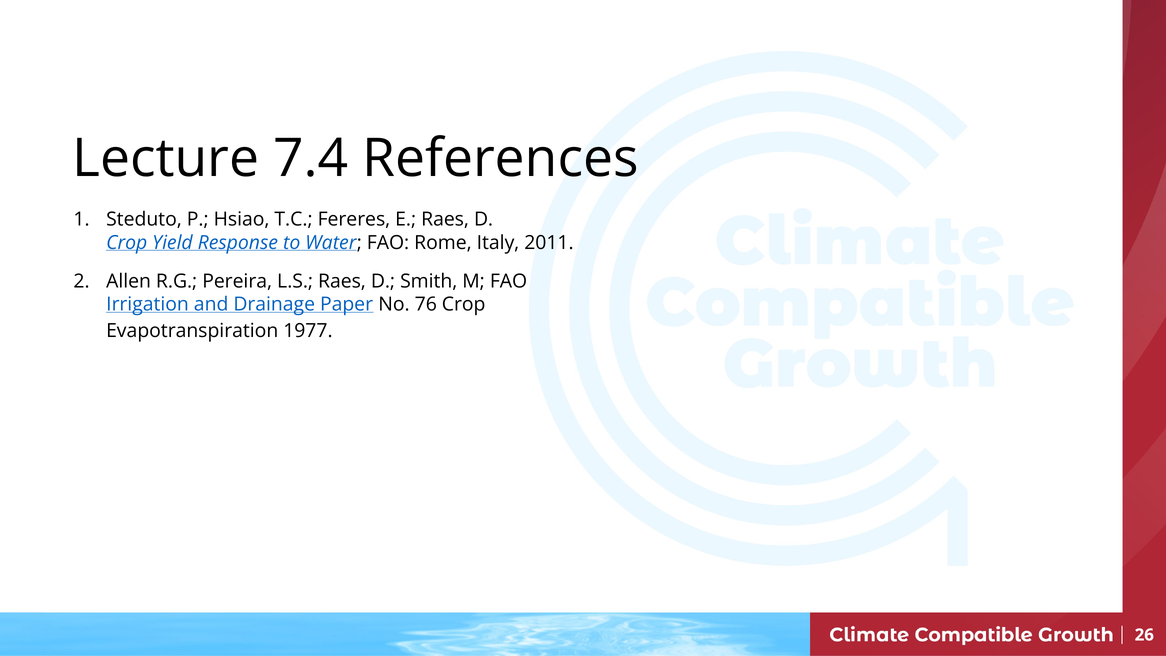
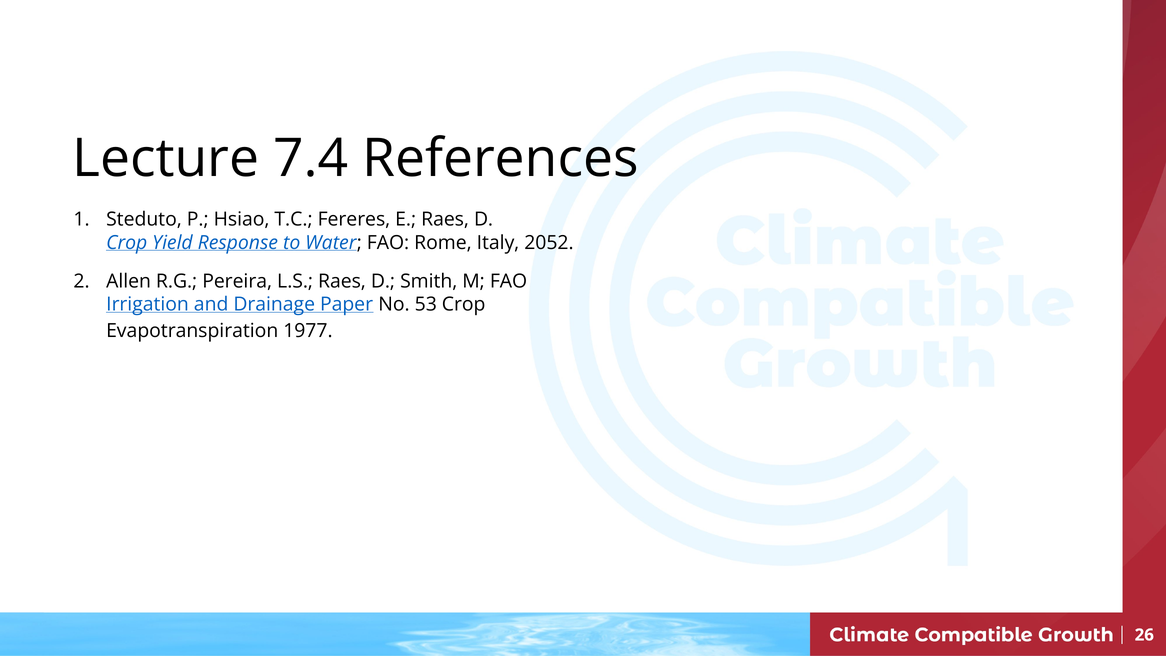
2011: 2011 -> 2052
76: 76 -> 53
